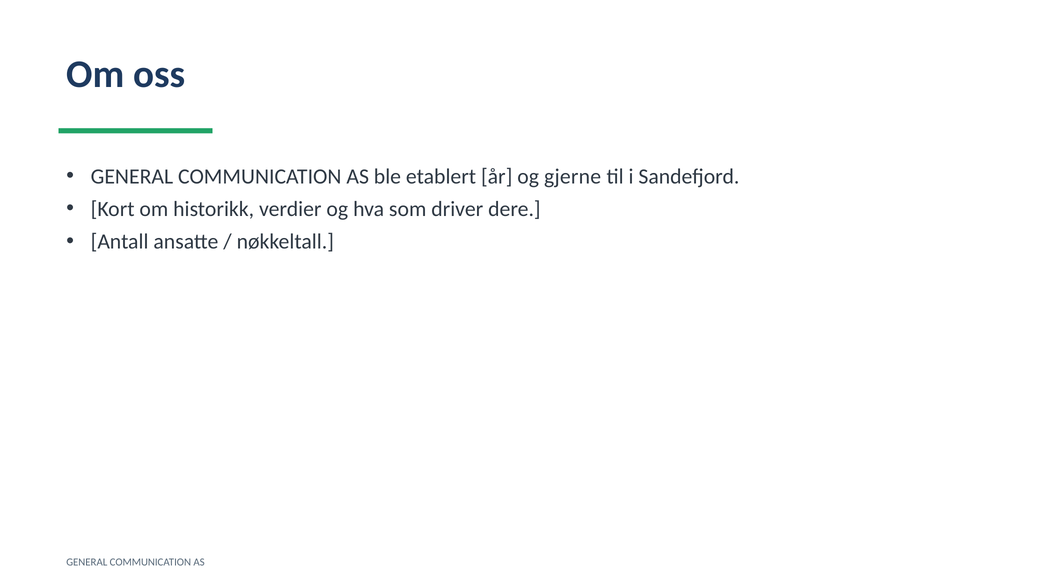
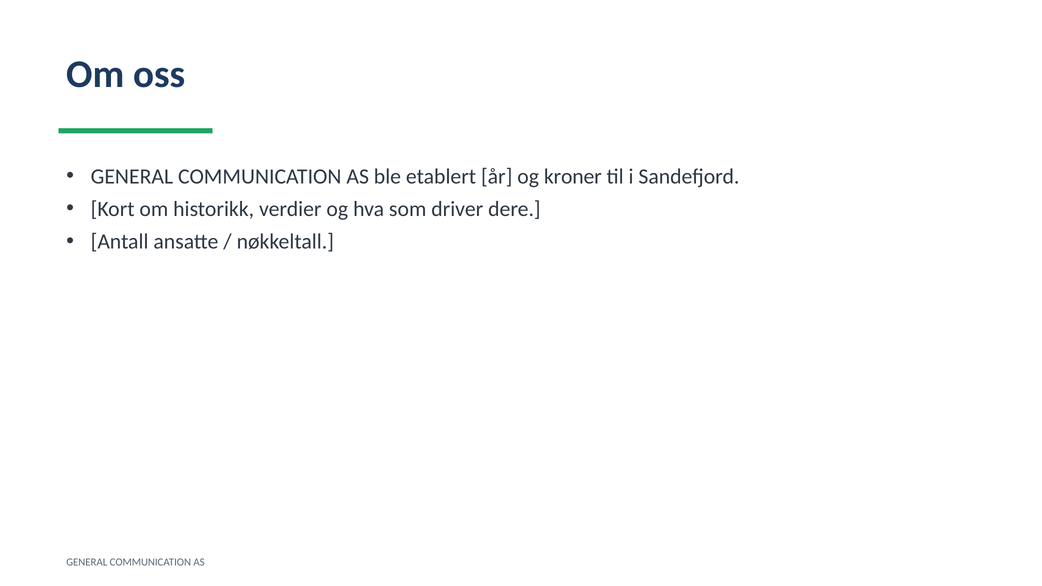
gjerne: gjerne -> kroner
